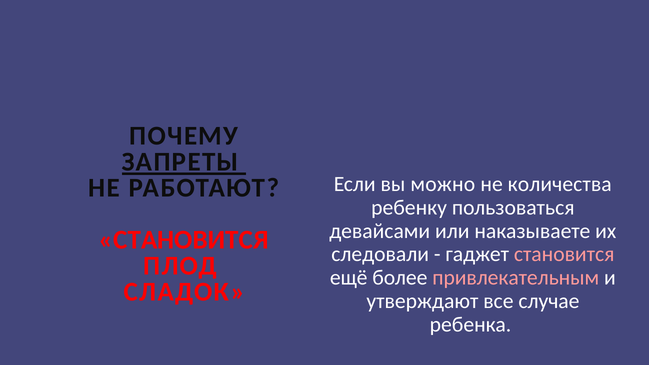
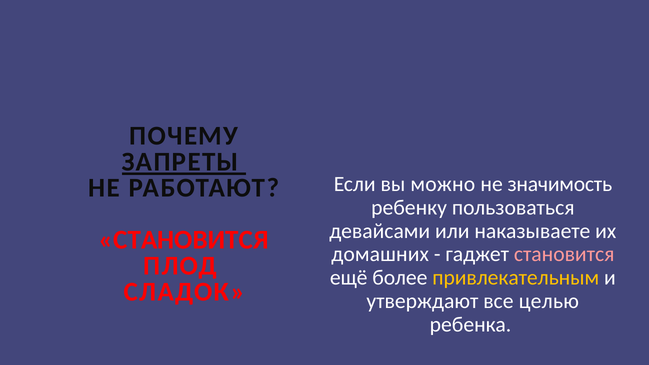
количества: количества -> значимость
следовали: следовали -> домашних
привлекательным colour: pink -> yellow
случае: случае -> целью
